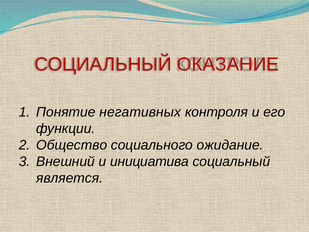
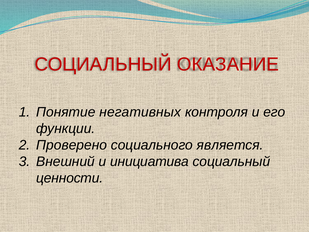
Общество: Общество -> Проверено
ожидание: ожидание -> является
является: является -> ценности
